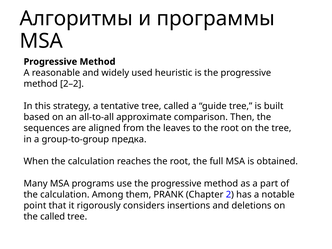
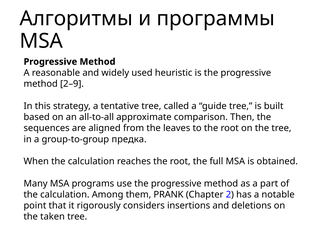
2–2: 2–2 -> 2–9
the called: called -> taken
